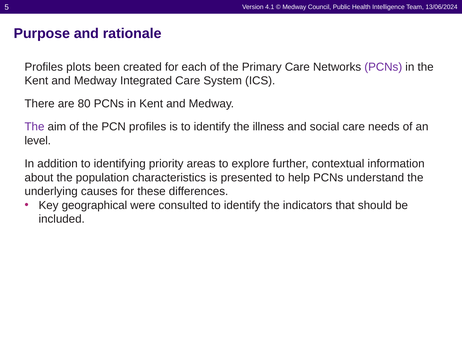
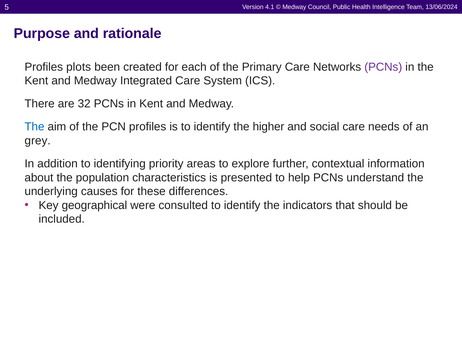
80: 80 -> 32
The at (34, 127) colour: purple -> blue
illness: illness -> higher
level: level -> grey
